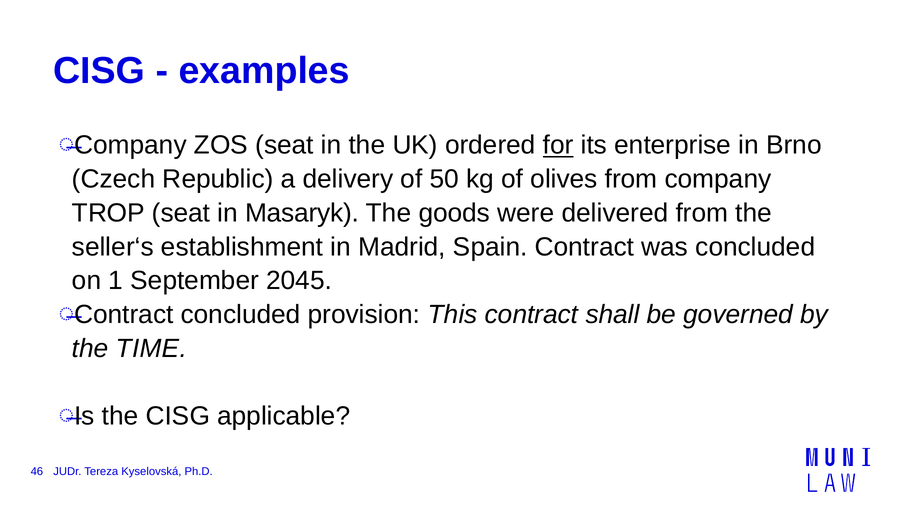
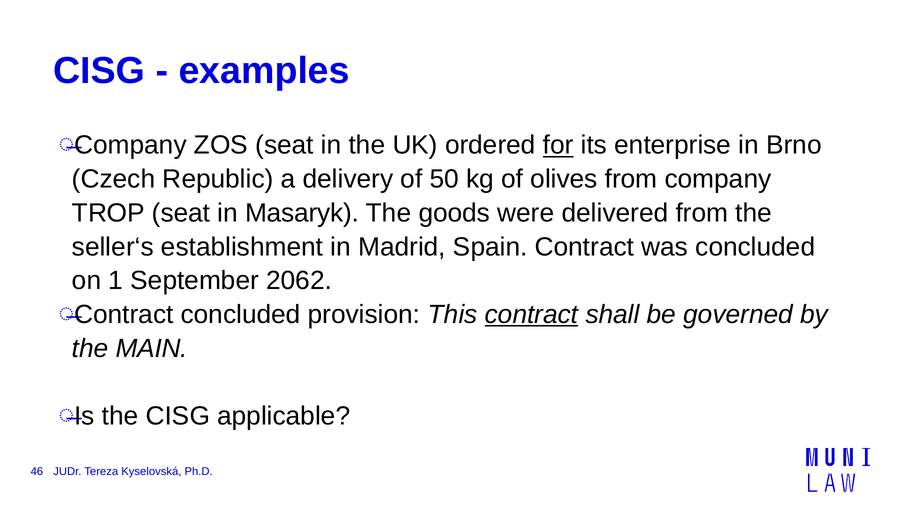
2045: 2045 -> 2062
contract at (532, 315) underline: none -> present
TIME: TIME -> MAIN
